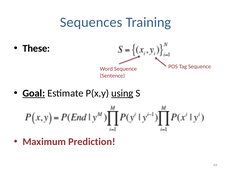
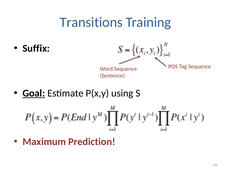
Sequences: Sequences -> Transitions
These: These -> Suffix
using underline: present -> none
